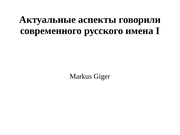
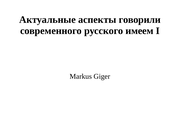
имена: имена -> имеем
